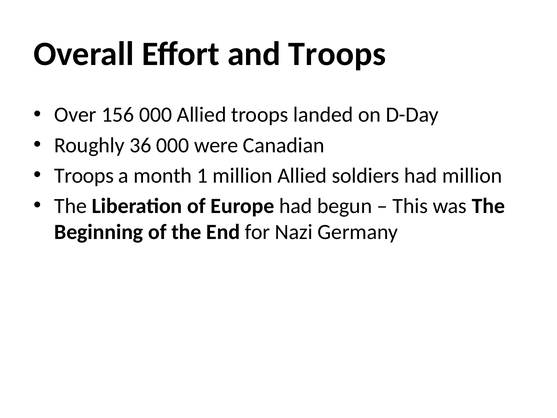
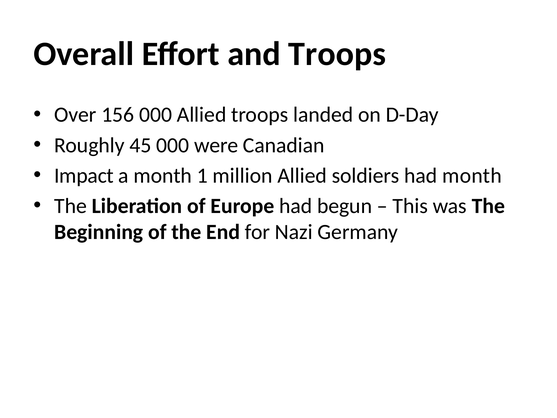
36: 36 -> 45
Troops at (84, 175): Troops -> Impact
had million: million -> month
